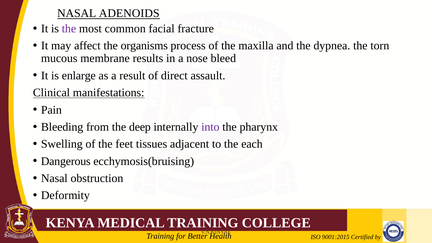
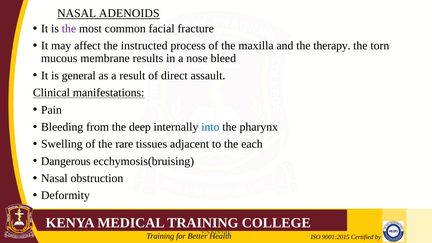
organisms: organisms -> instructed
dypnea: dypnea -> therapy
enlarge: enlarge -> general
into colour: purple -> blue
feet: feet -> rare
